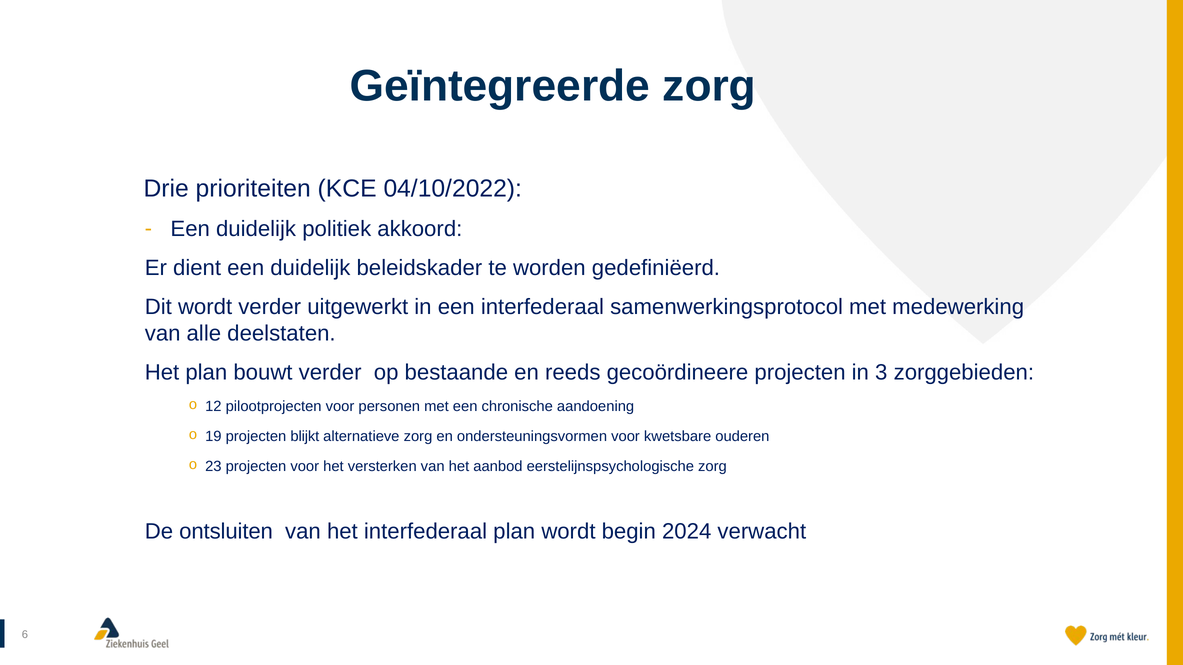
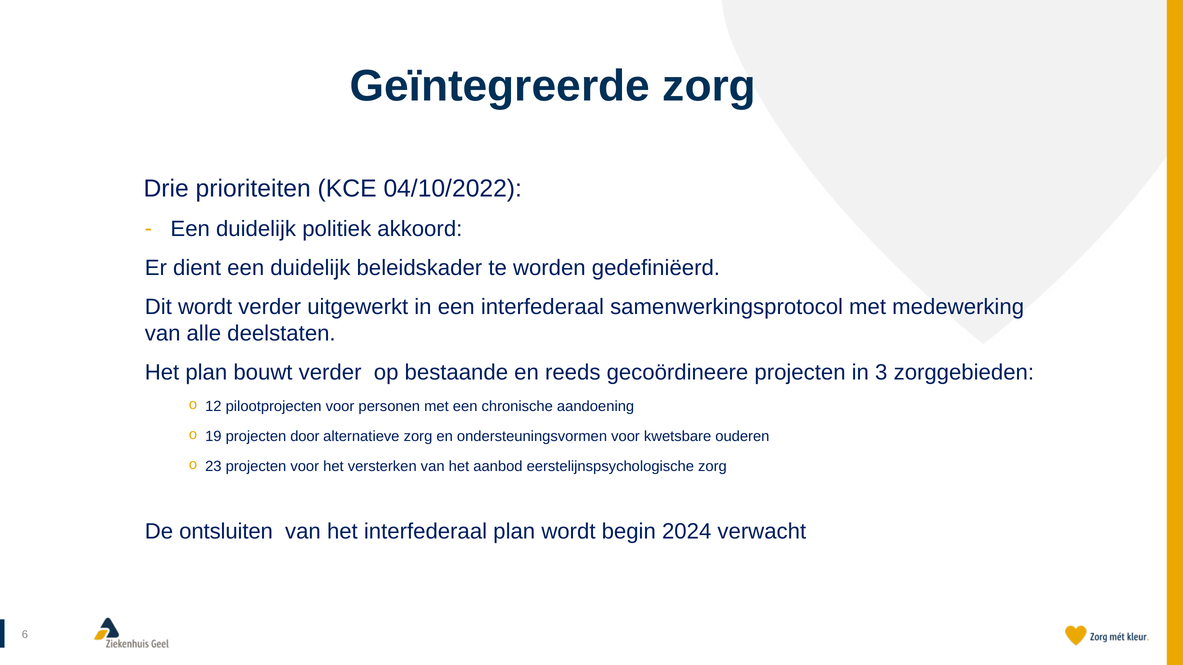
blijkt: blijkt -> door
